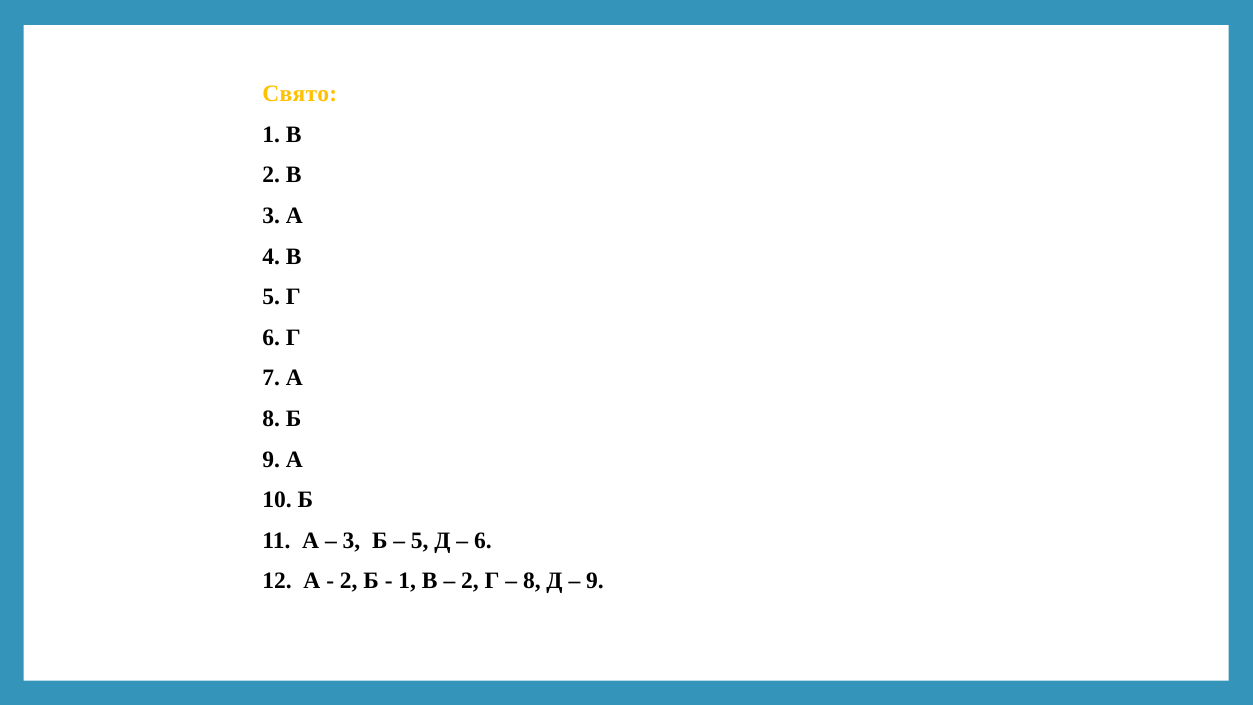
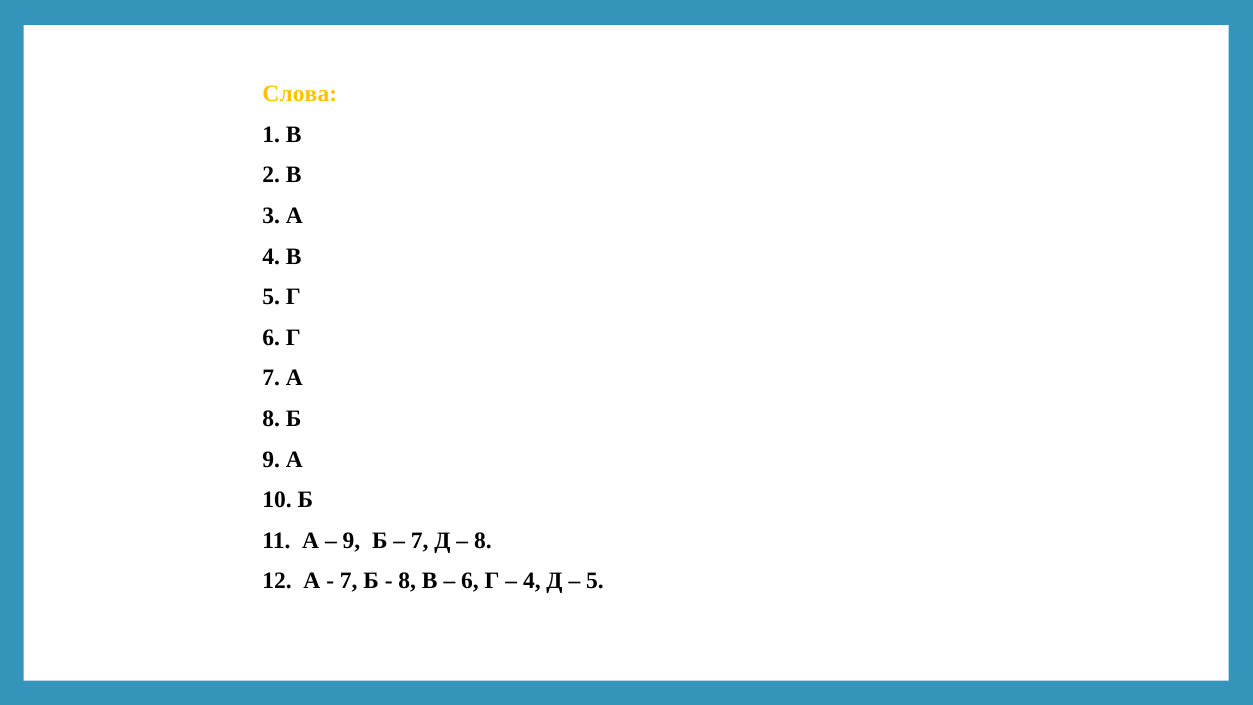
Свято: Свято -> Слова
3 at (351, 540): 3 -> 9
5 at (420, 540): 5 -> 7
6 at (483, 540): 6 -> 8
2 at (349, 581): 2 -> 7
1 at (407, 581): 1 -> 8
2 at (470, 581): 2 -> 6
8 at (532, 581): 8 -> 4
9 at (595, 581): 9 -> 5
